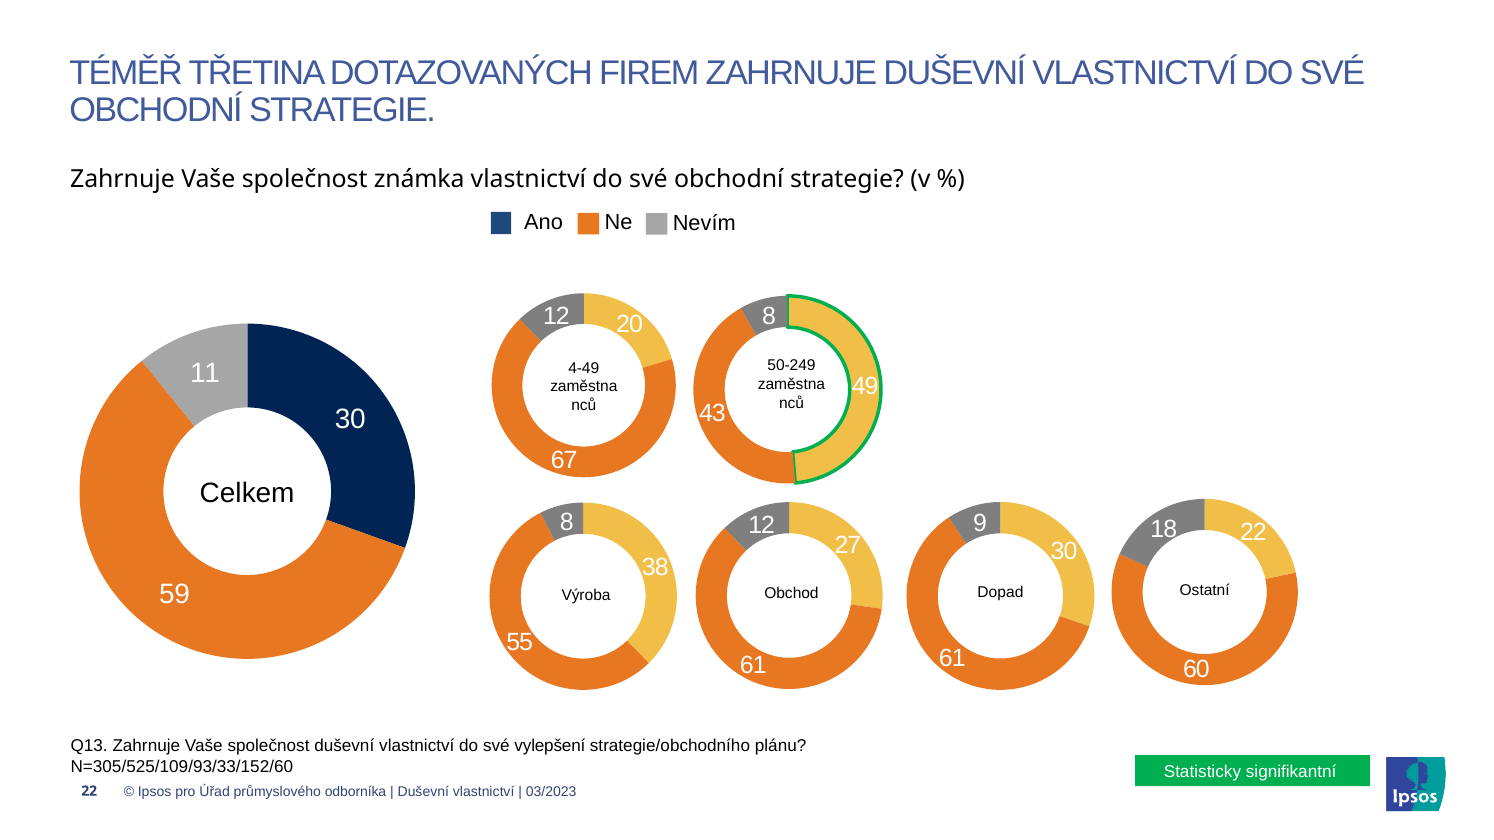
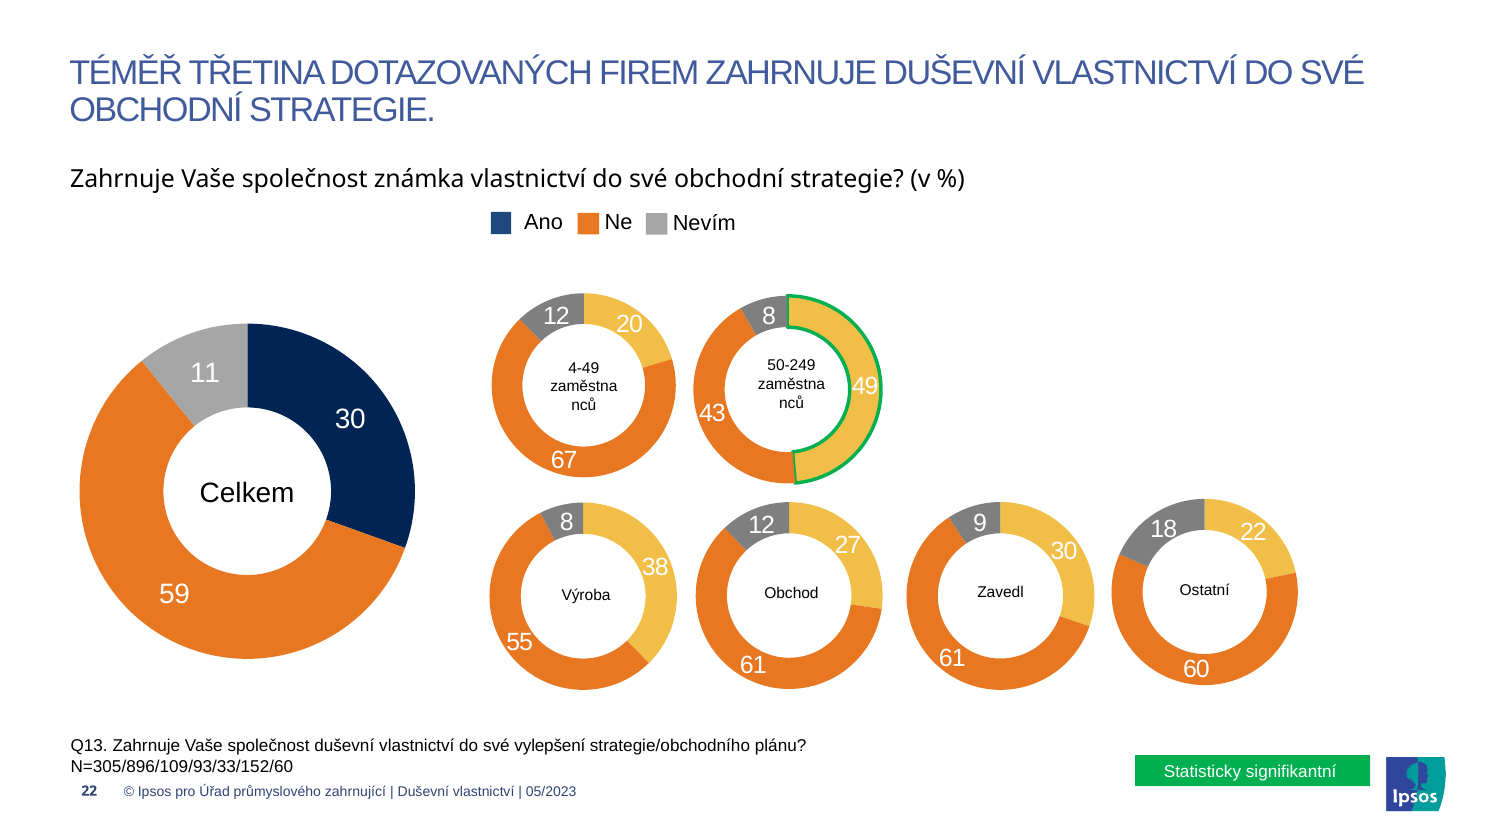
Dopad: Dopad -> Zavedl
N=305/525/109/93/33/152/60: N=305/525/109/93/33/152/60 -> N=305/896/109/93/33/152/60
odborníka: odborníka -> zahrnující
03/2023: 03/2023 -> 05/2023
